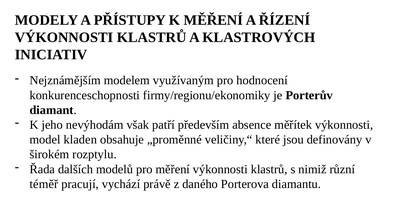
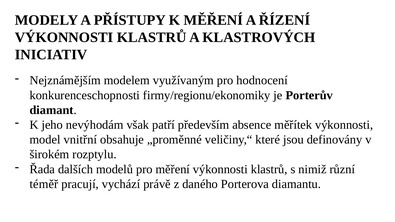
kladen: kladen -> vnitřní
